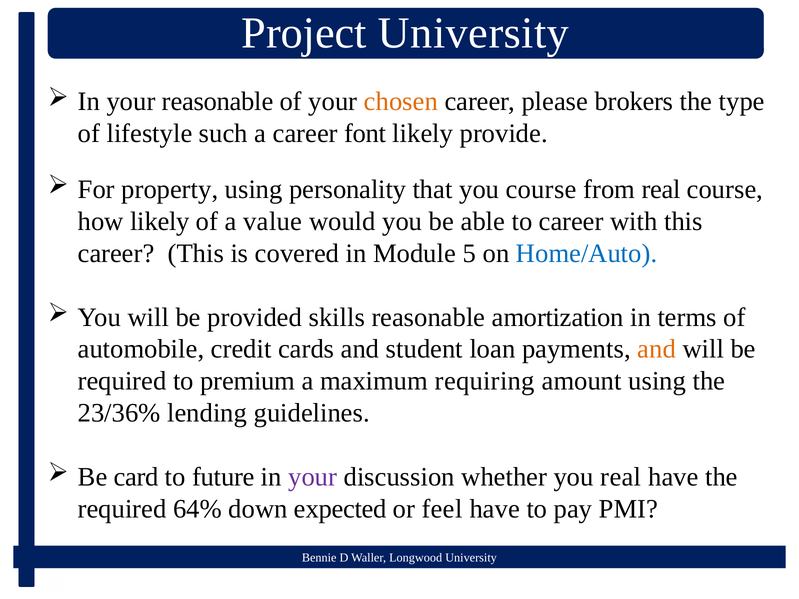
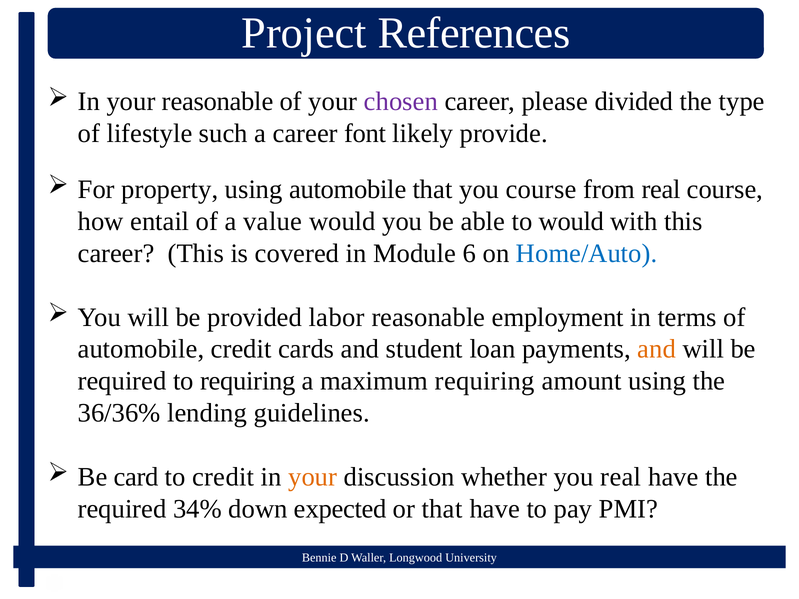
University at (474, 33): University -> References
chosen colour: orange -> purple
brokers: brokers -> divided
using personality: personality -> automobile
how likely: likely -> entail
to career: career -> would
5: 5 -> 6
skills: skills -> labor
amortization: amortization -> employment
to premium: premium -> requiring
23/36%: 23/36% -> 36/36%
to future: future -> credit
your at (313, 477) colour: purple -> orange
64%: 64% -> 34%
or feel: feel -> that
